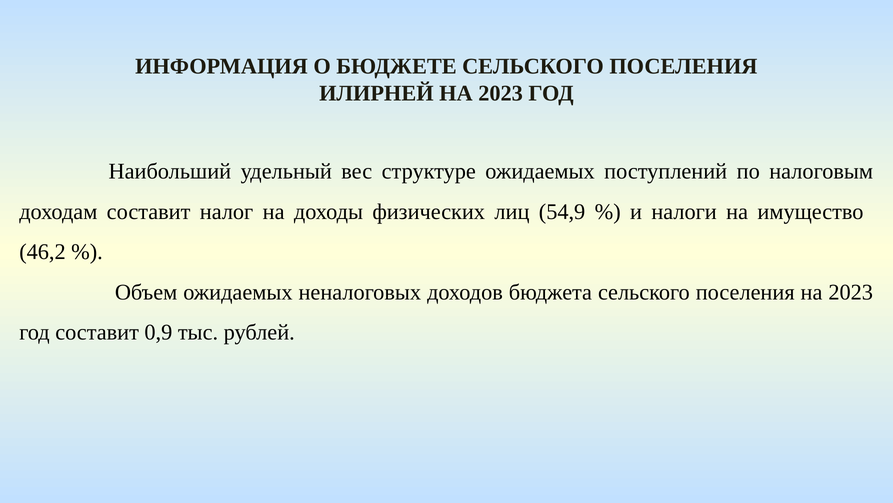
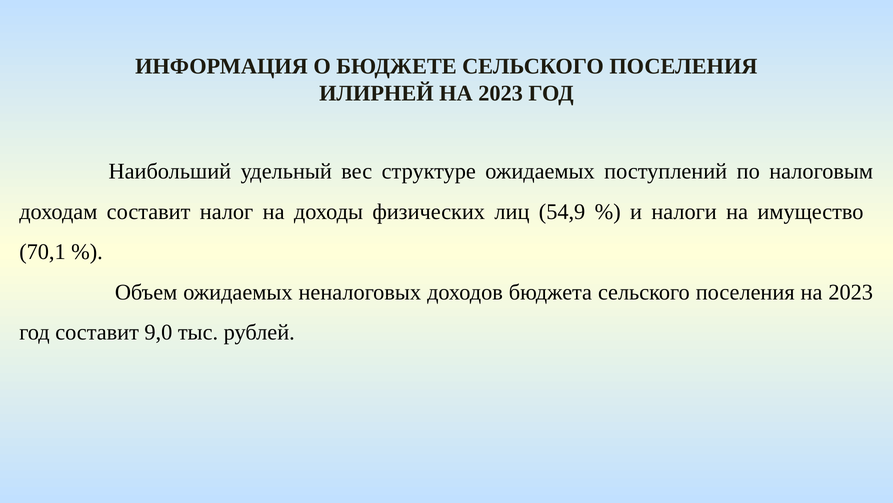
46,2: 46,2 -> 70,1
0,9: 0,9 -> 9,0
